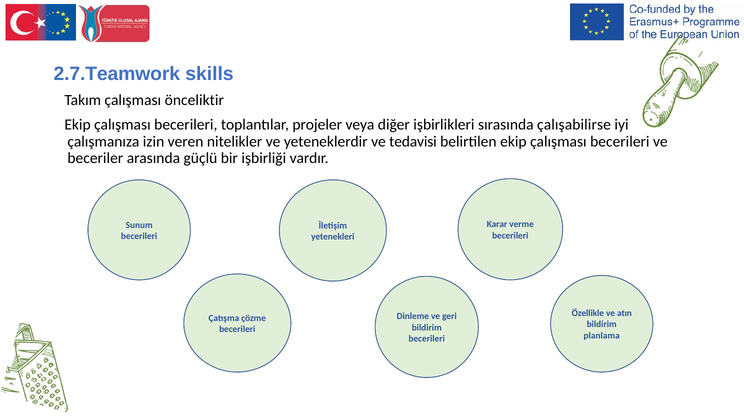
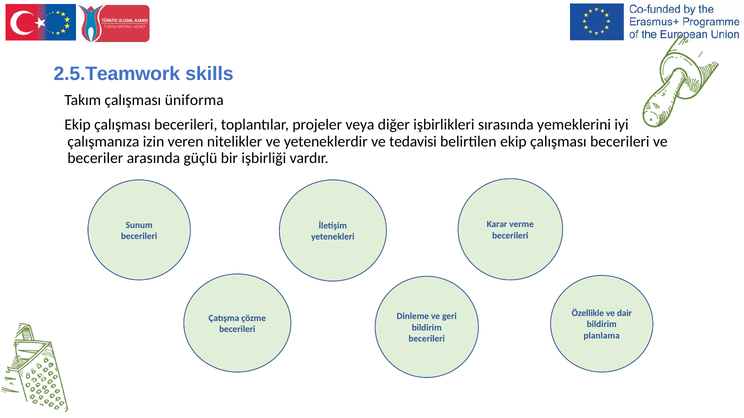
2.7.Teamwork: 2.7.Teamwork -> 2.5.Teamwork
önceliktir: önceliktir -> üniforma
çalışabilirse: çalışabilirse -> yemeklerini
atın: atın -> dair
